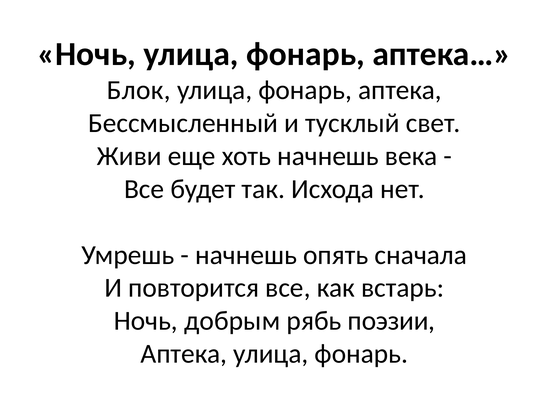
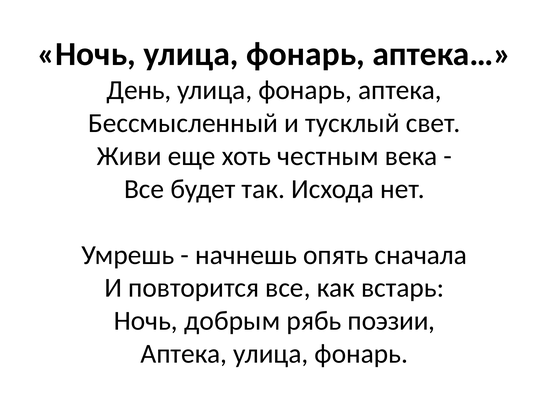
Блок: Блок -> День
хоть начнешь: начнешь -> честным
